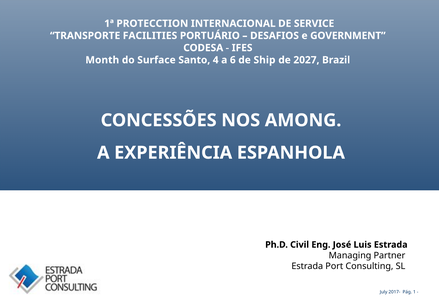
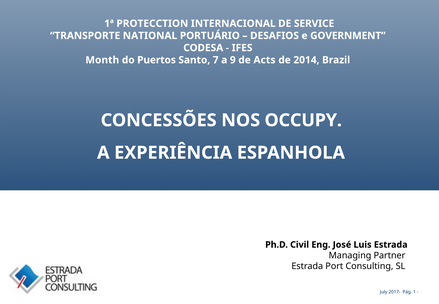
FACILITIES: FACILITIES -> NATIONAL
Surface: Surface -> Puertos
4: 4 -> 7
6: 6 -> 9
Ship: Ship -> Acts
2027: 2027 -> 2014
AMONG: AMONG -> OCCUPY
